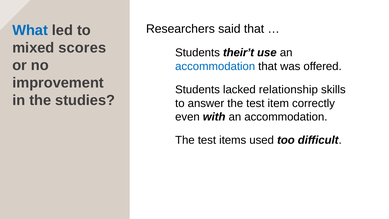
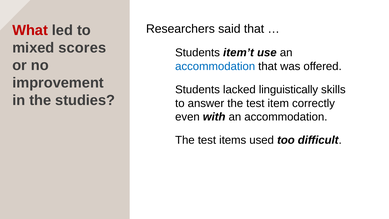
What colour: blue -> red
their’t: their’t -> item’t
relationship: relationship -> linguistically
